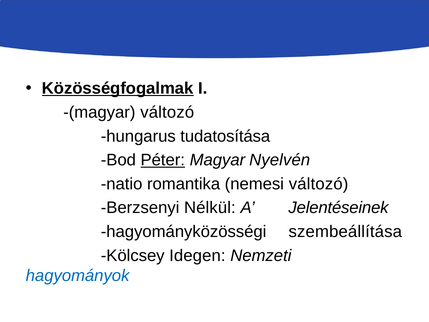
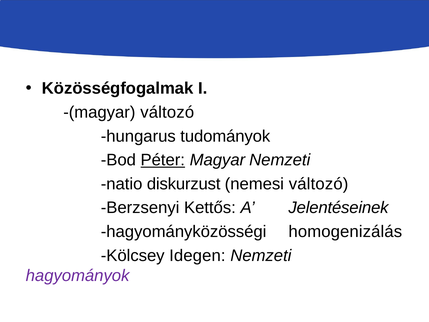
Közösségfogalmak underline: present -> none
tudatosítása: tudatosítása -> tudományok
Magyar Nyelvén: Nyelvén -> Nemzeti
romantika: romantika -> diskurzust
Nélkül: Nélkül -> Kettős
szembeállítása: szembeállítása -> homogenizálás
hagyományok colour: blue -> purple
